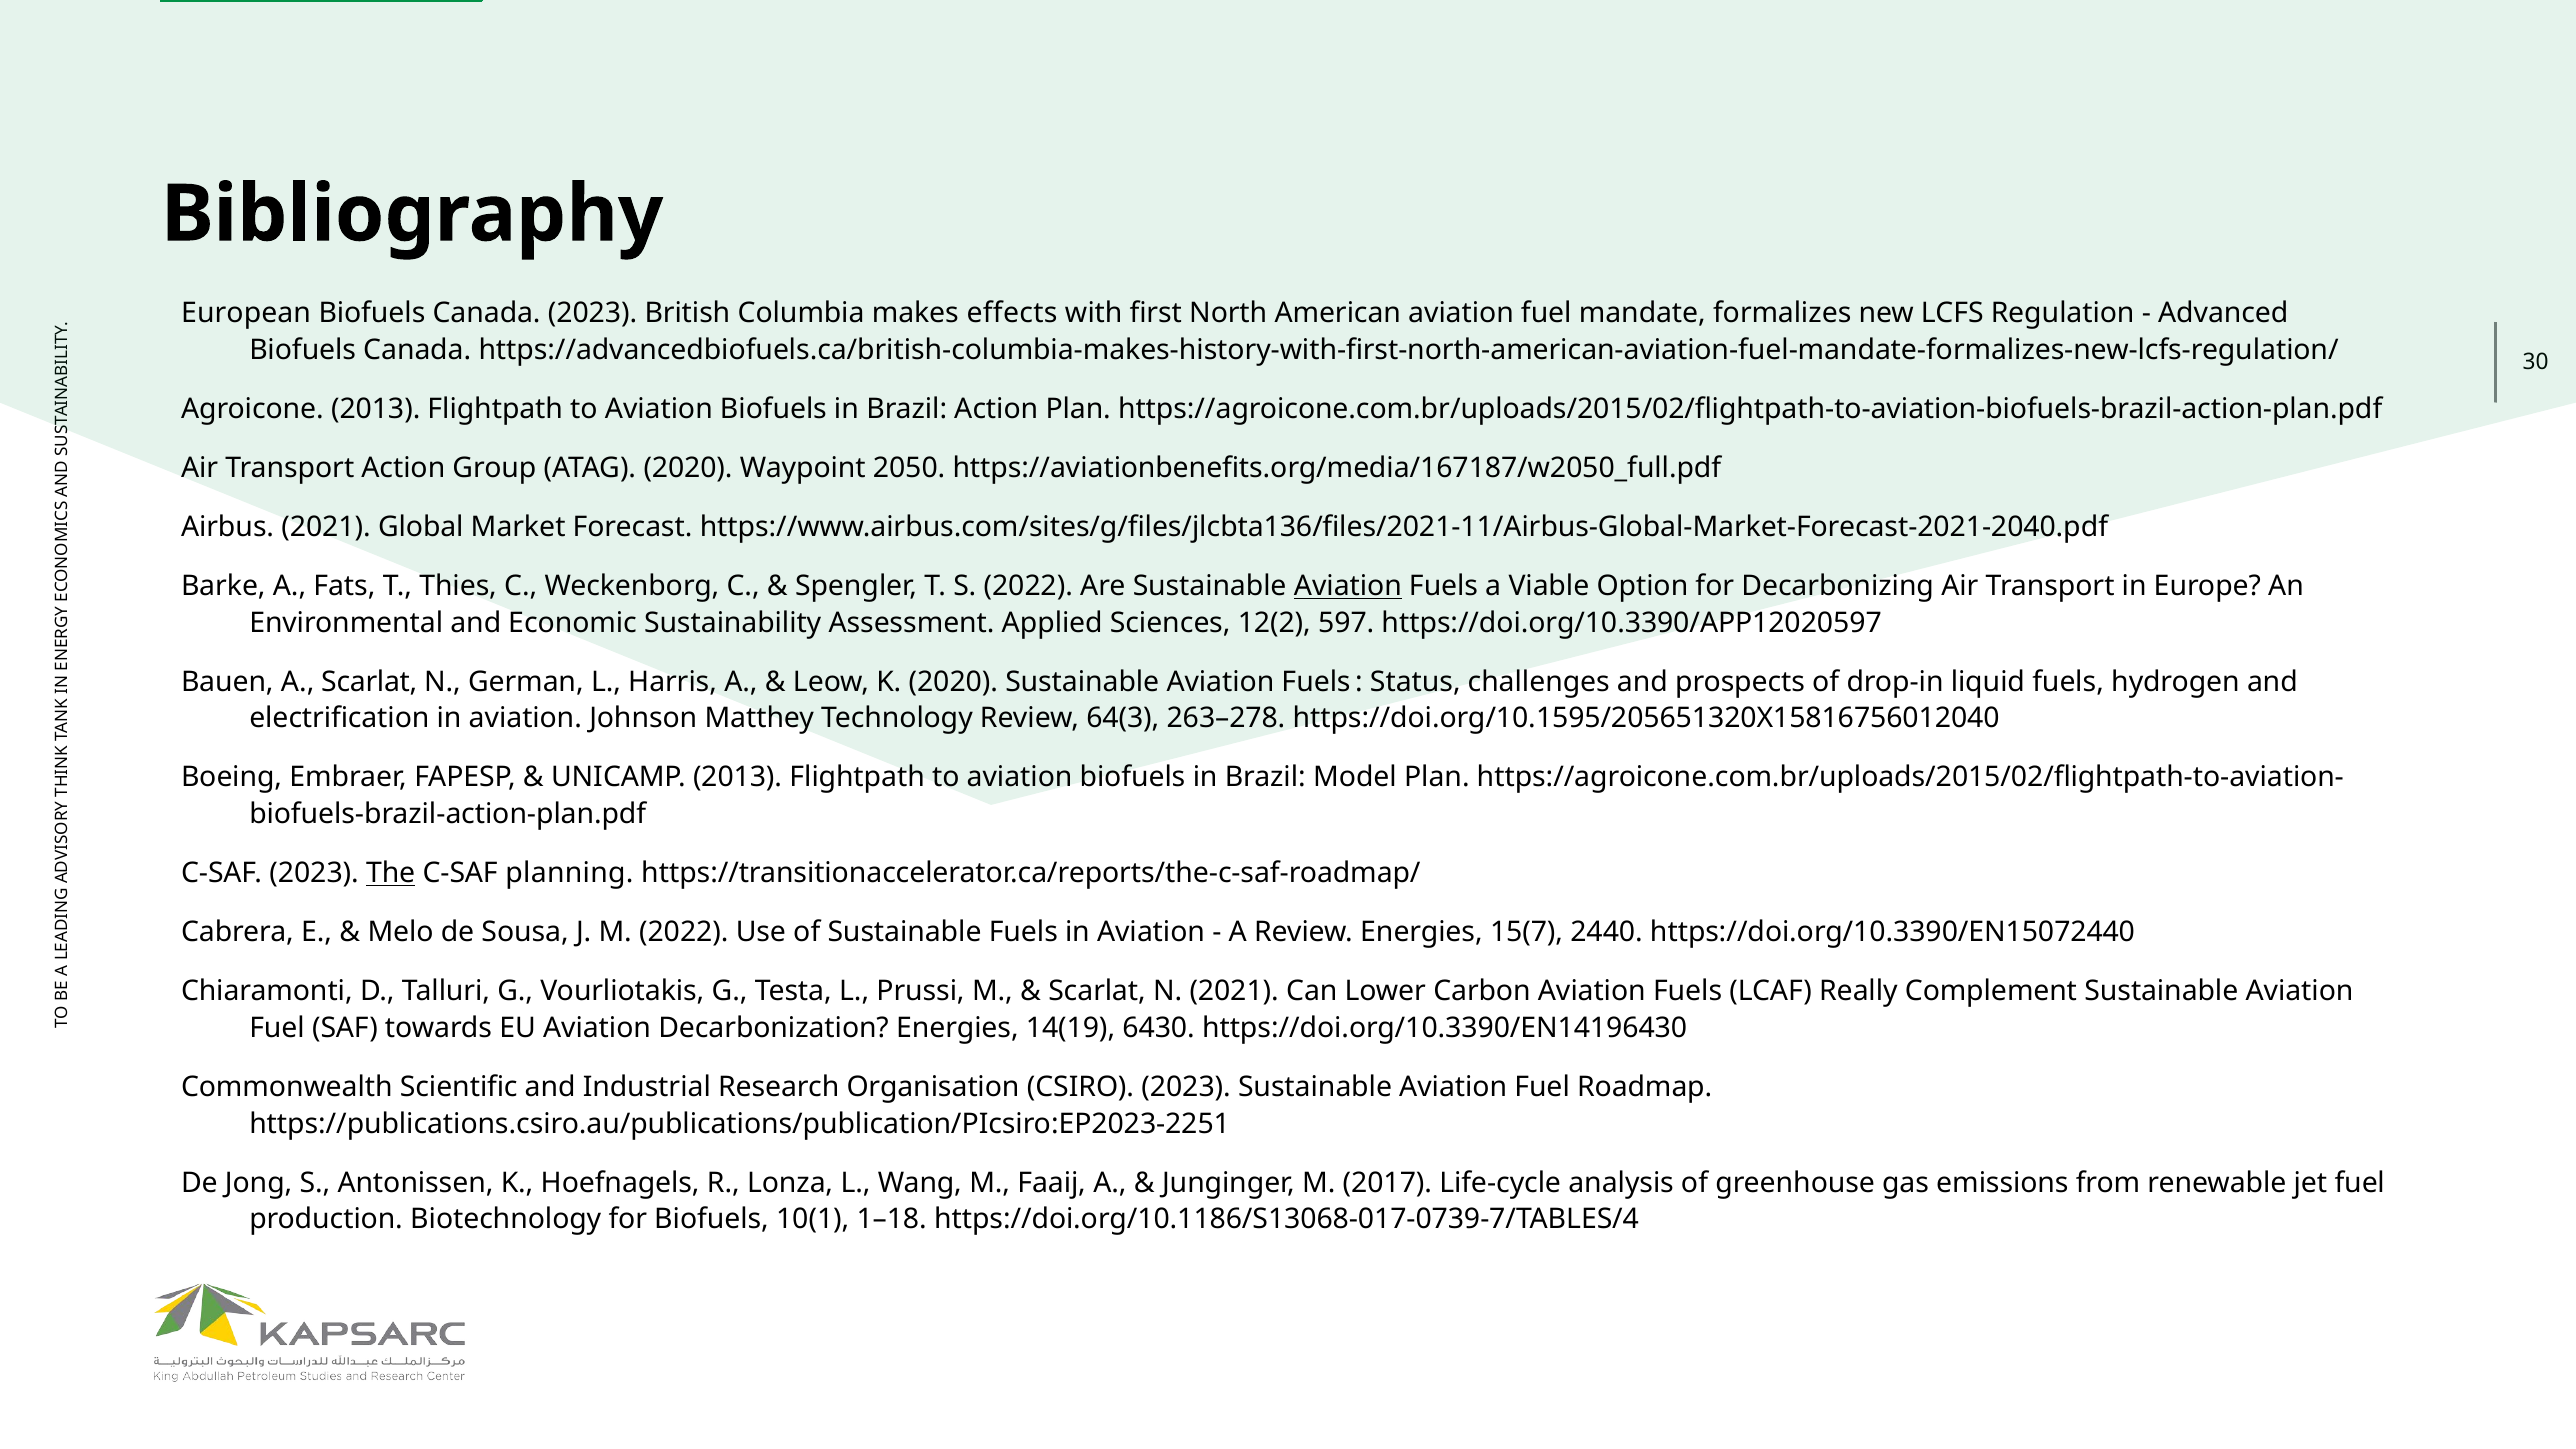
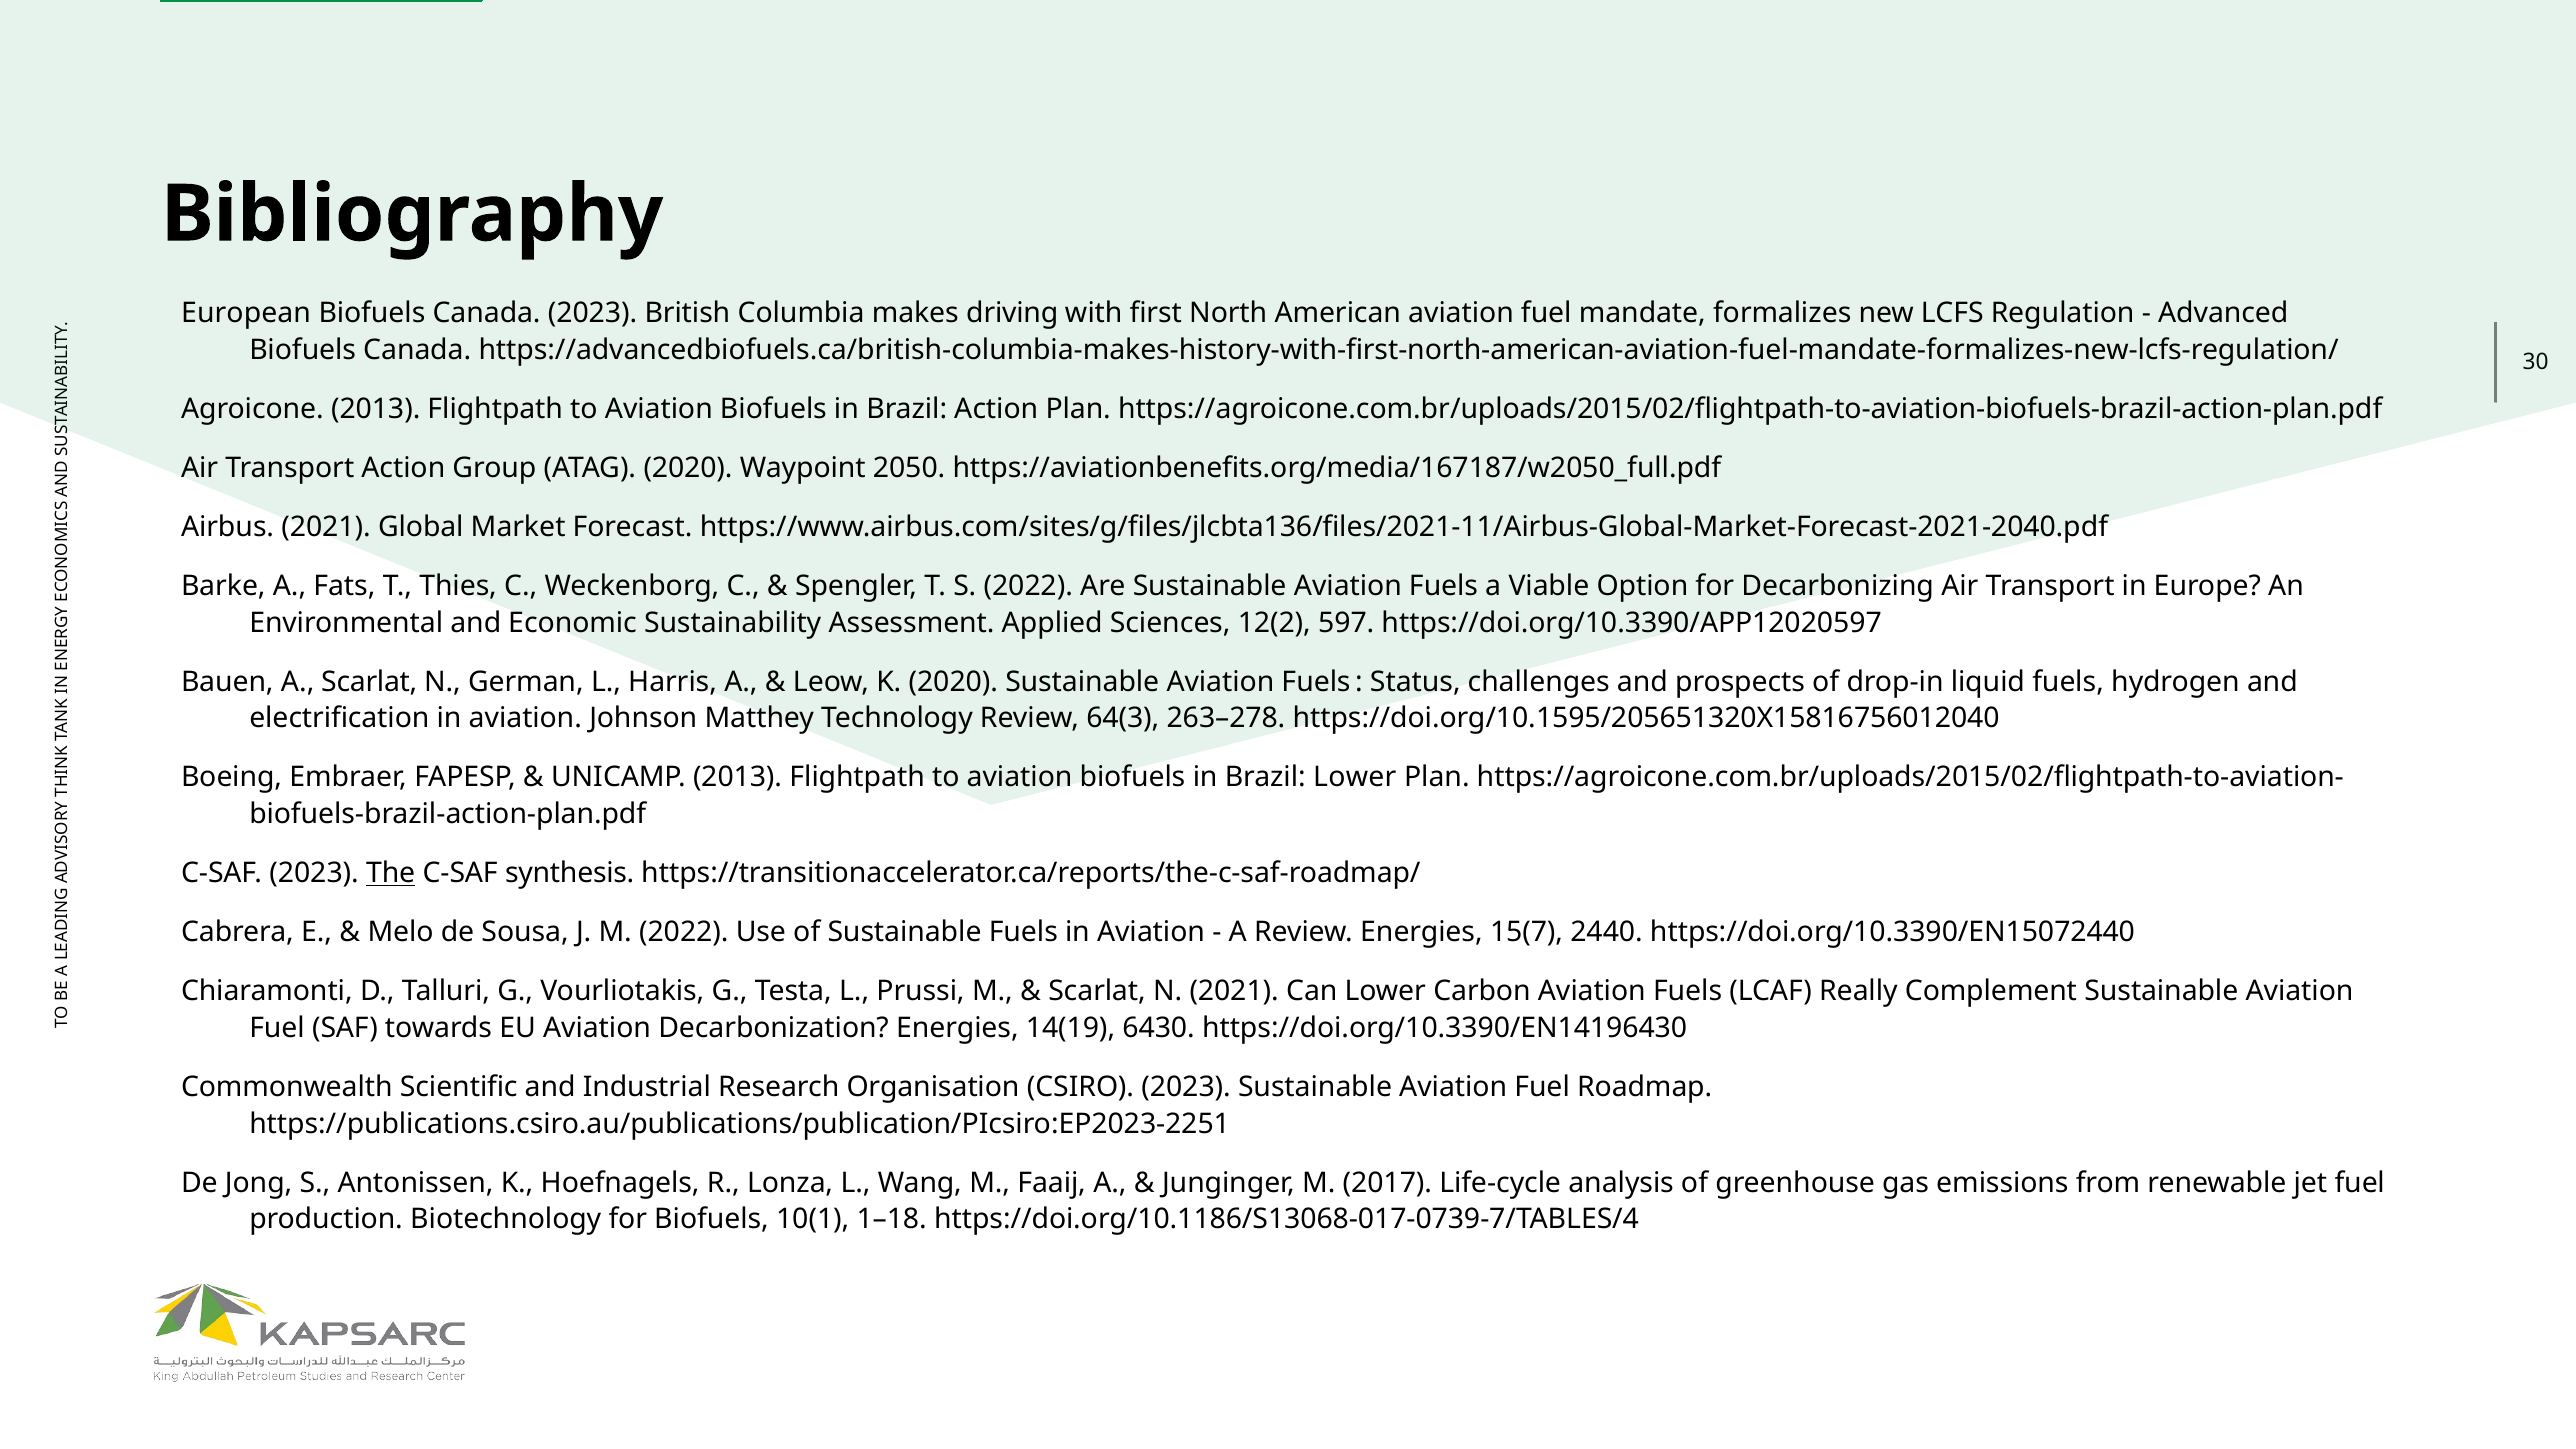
effects: effects -> driving
Aviation at (1348, 586) underline: present -> none
Brazil Model: Model -> Lower
planning: planning -> synthesis
